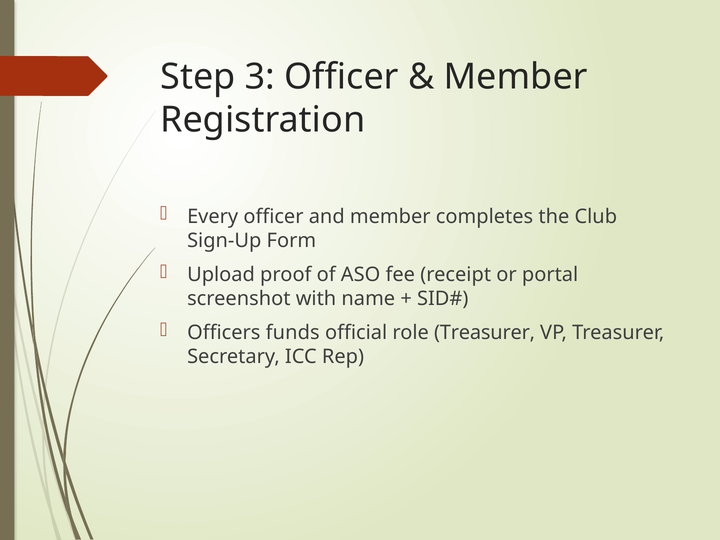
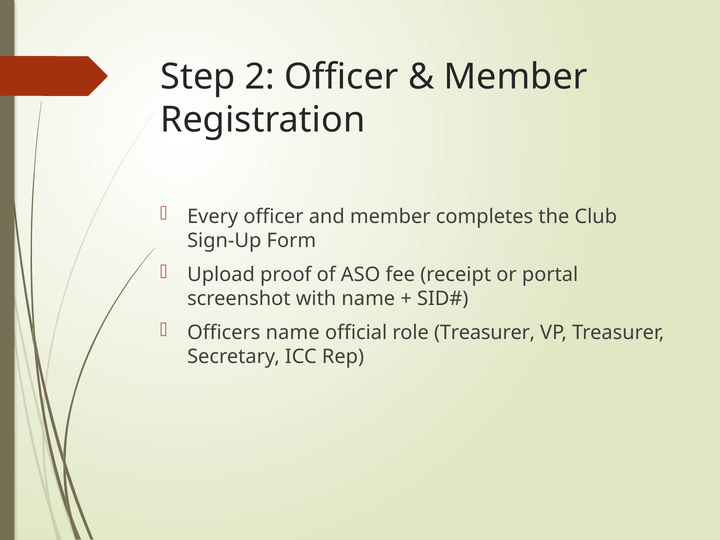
3: 3 -> 2
Officers funds: funds -> name
